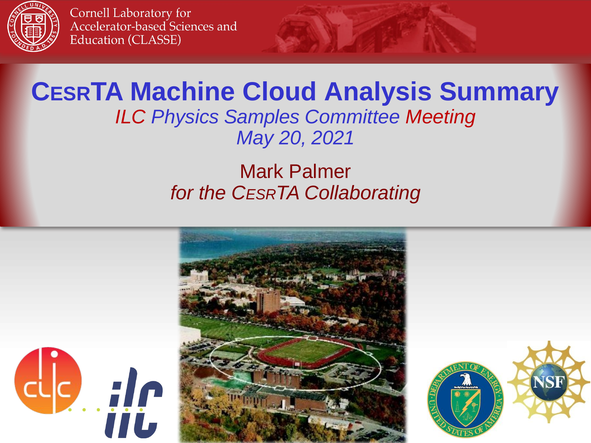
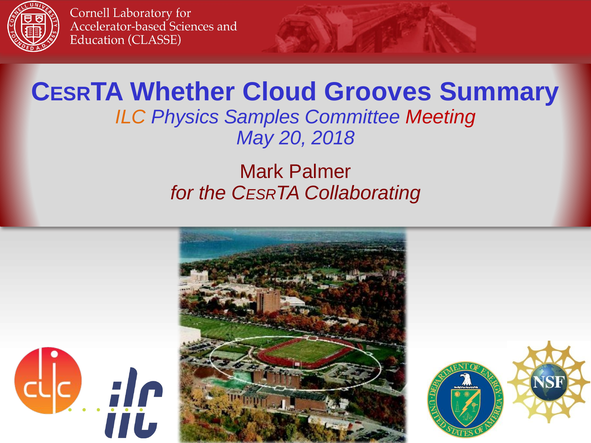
Machine: Machine -> Whether
Analysis: Analysis -> Grooves
ILC colour: red -> orange
2021: 2021 -> 2018
